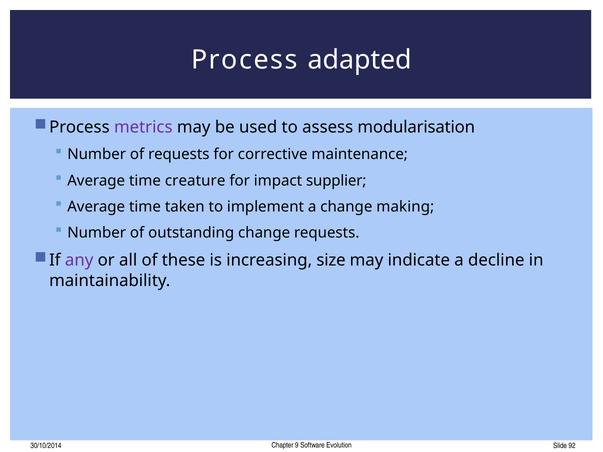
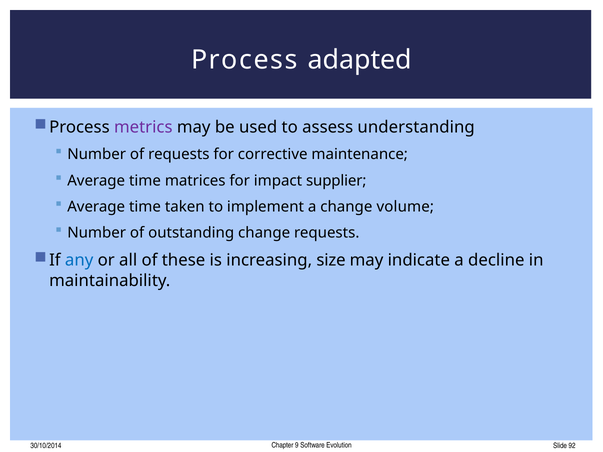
modularisation: modularisation -> understanding
creature: creature -> matrices
making: making -> volume
any colour: purple -> blue
